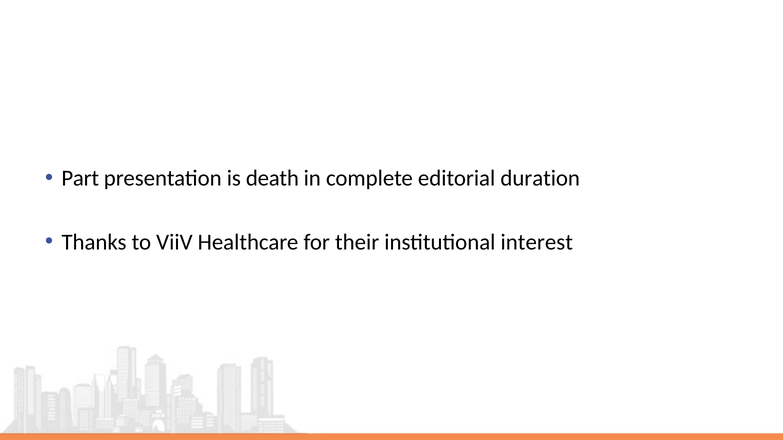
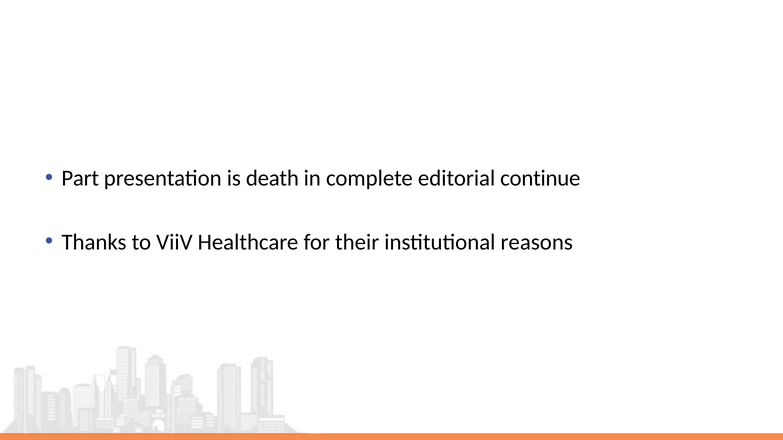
duration: duration -> continue
interest: interest -> reasons
